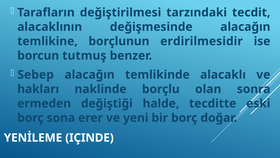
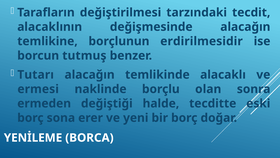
Sebep: Sebep -> Tutarı
hakları: hakları -> ermesi
IÇINDE: IÇINDE -> BORCA
